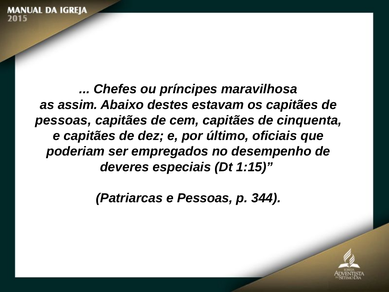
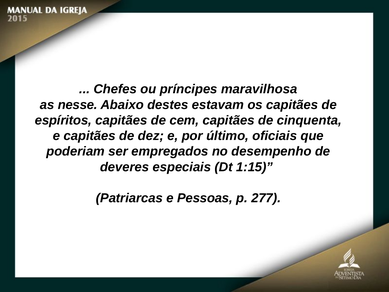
assim: assim -> nesse
pessoas at (63, 120): pessoas -> espíritos
344: 344 -> 277
